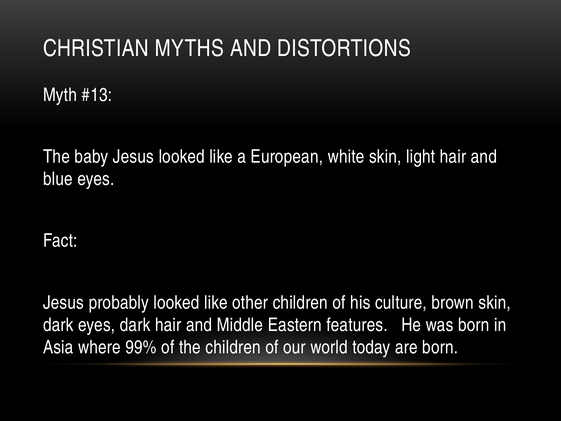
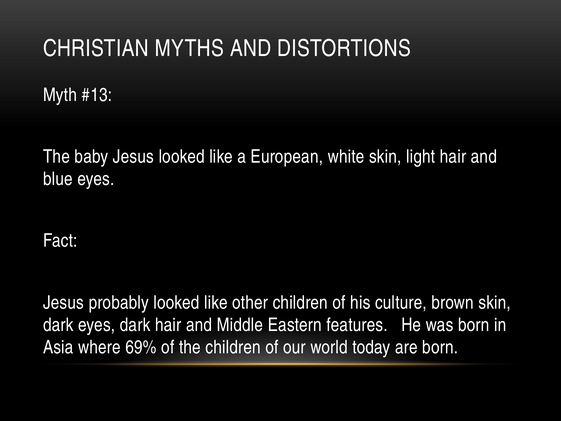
99%: 99% -> 69%
